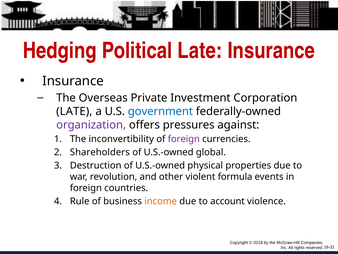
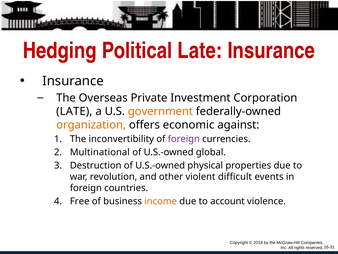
government colour: blue -> orange
organization colour: purple -> orange
pressures: pressures -> economic
Shareholders: Shareholders -> Multinational
formula: formula -> difficult
Rule: Rule -> Free
